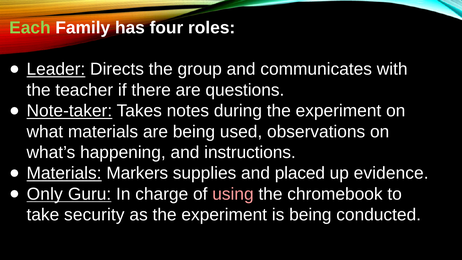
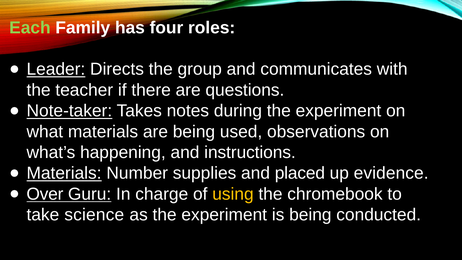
Markers: Markers -> Number
Only: Only -> Over
using colour: pink -> yellow
security: security -> science
